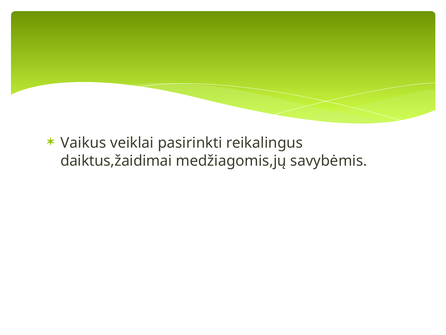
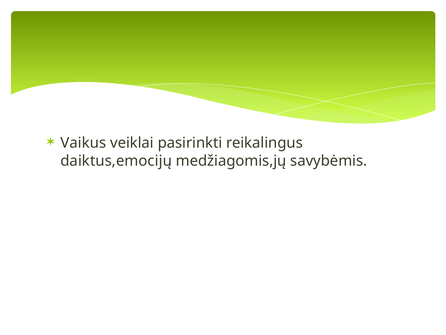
daiktus,žaidimai: daiktus,žaidimai -> daiktus,emocijų
